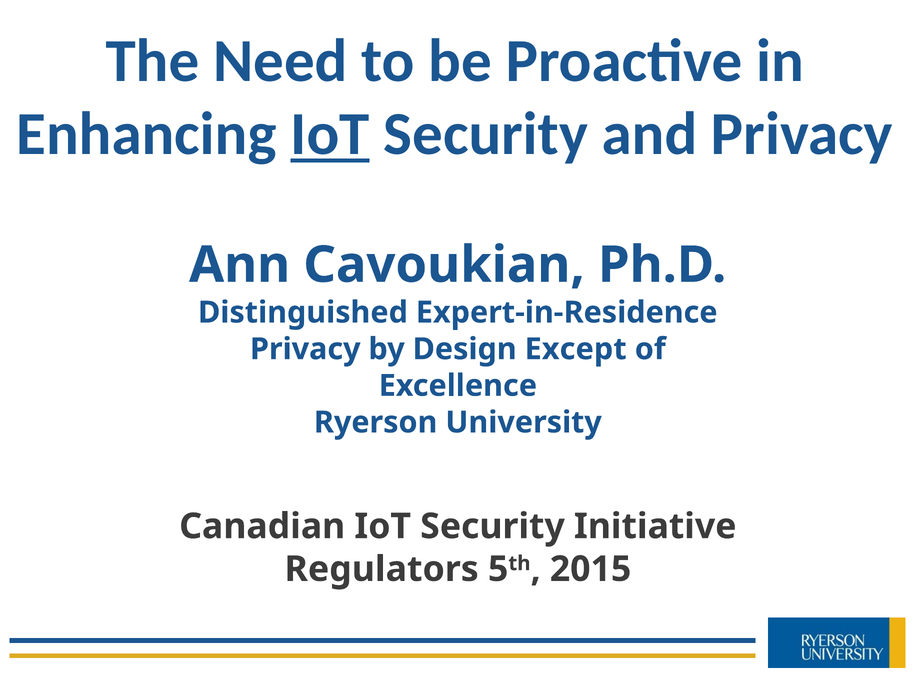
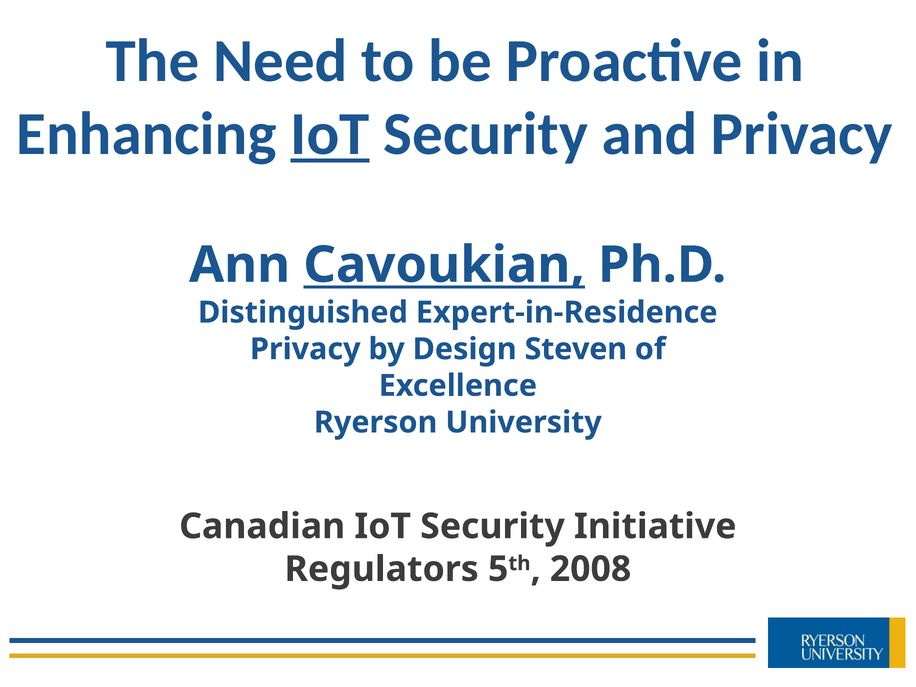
Cavoukian underline: none -> present
Except: Except -> Steven
2015: 2015 -> 2008
